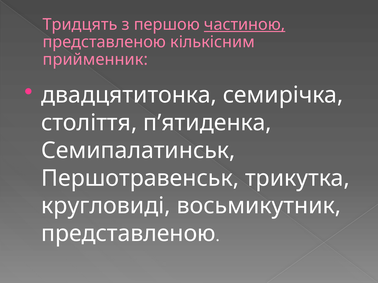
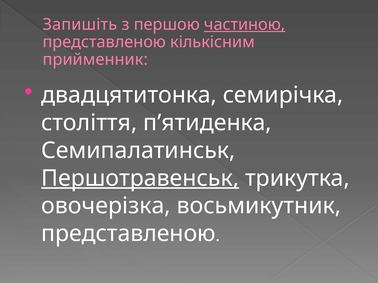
Тридцять: Тридцять -> Запишіть
Першотравенськ underline: none -> present
кругловиді: кругловиді -> овочерізка
